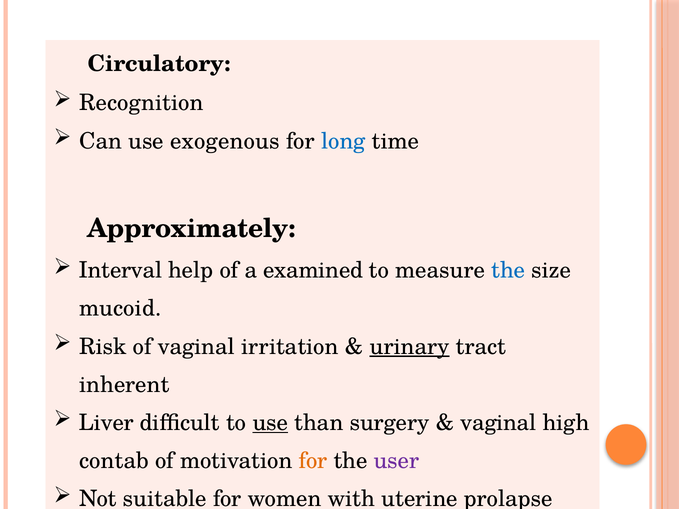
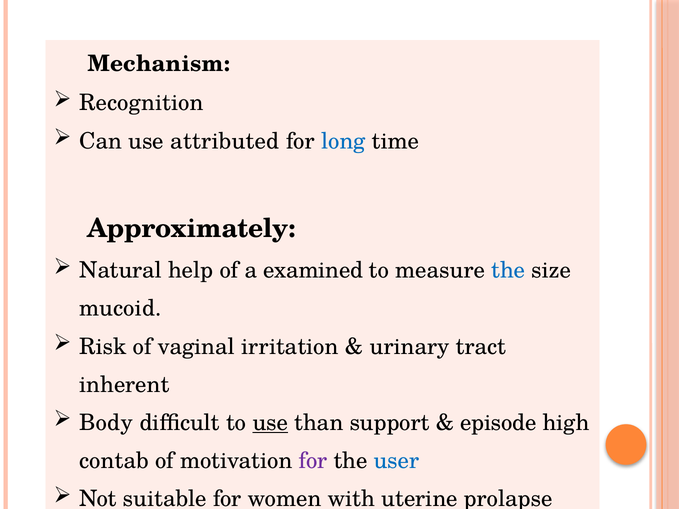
Circulatory: Circulatory -> Mechanism
exogenous: exogenous -> attributed
Interval: Interval -> Natural
urinary underline: present -> none
Liver: Liver -> Body
surgery: surgery -> support
vaginal at (498, 423): vaginal -> episode
for at (313, 461) colour: orange -> purple
user colour: purple -> blue
